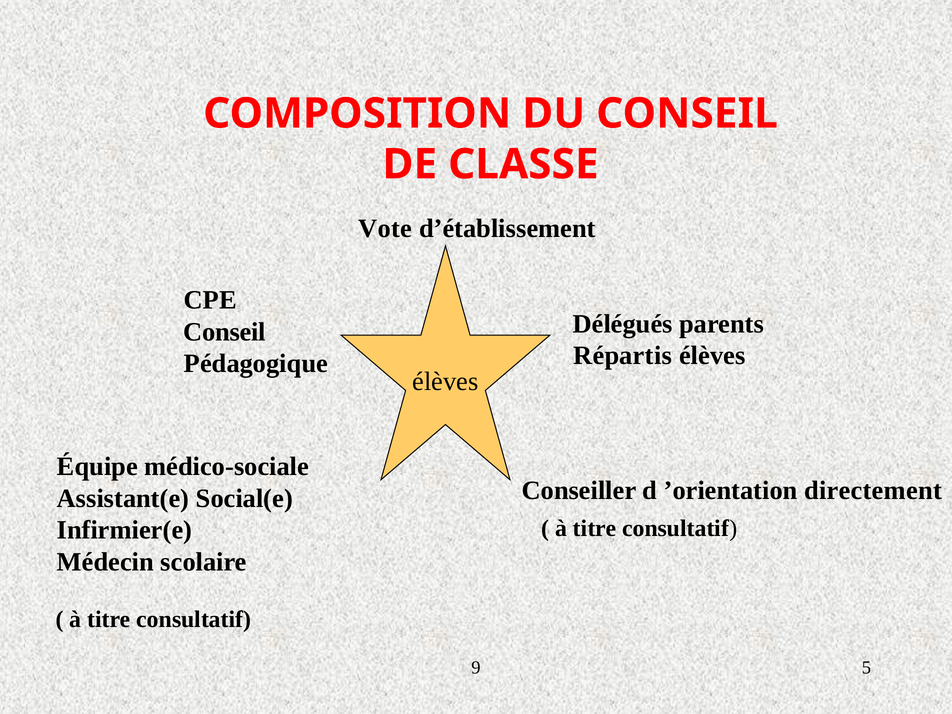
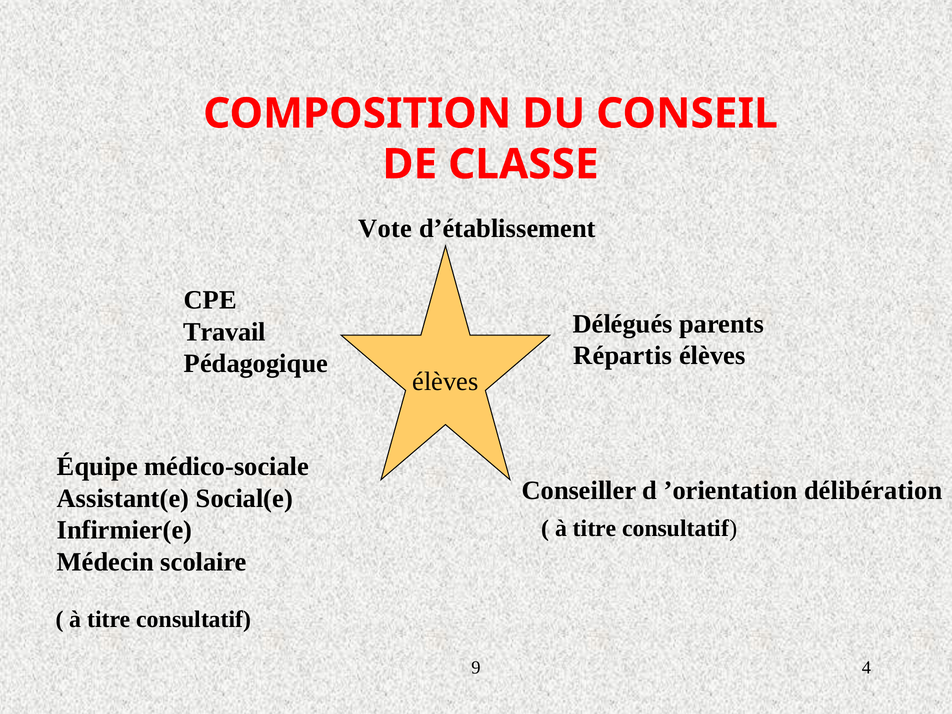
Conseil at (224, 332): Conseil -> Travail
directement: directement -> délibération
5: 5 -> 4
